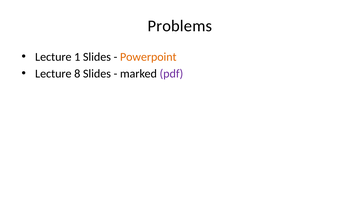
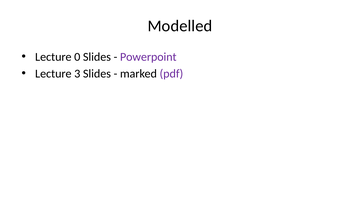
Problems: Problems -> Modelled
1: 1 -> 0
Powerpoint colour: orange -> purple
8: 8 -> 3
